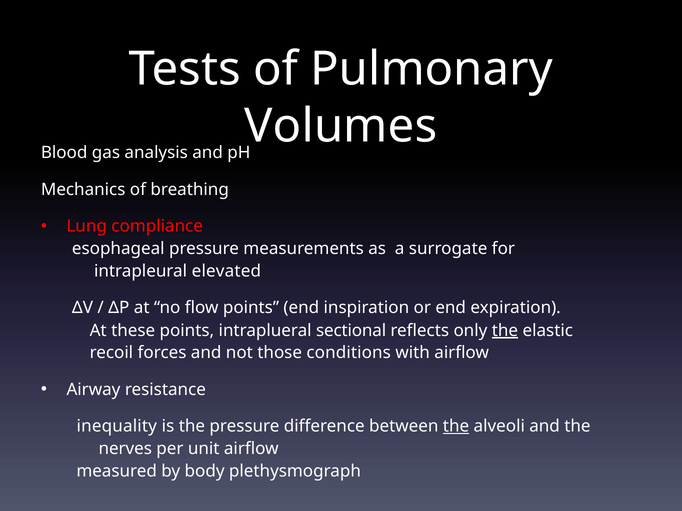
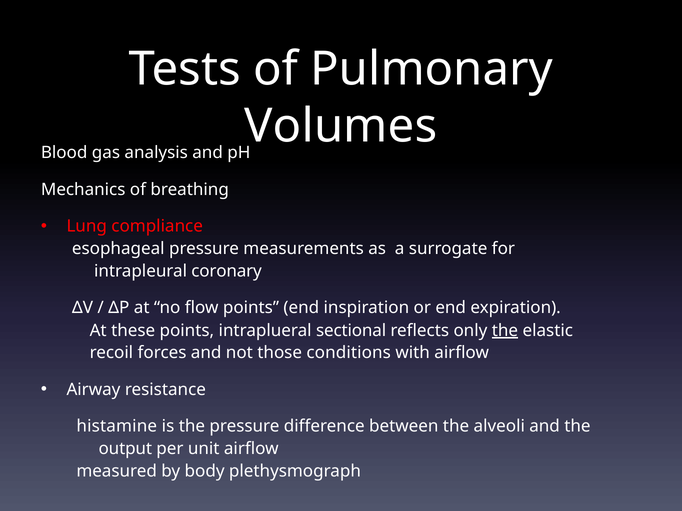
elevated: elevated -> coronary
inequality: inequality -> histamine
the at (456, 427) underline: present -> none
nerves: nerves -> output
